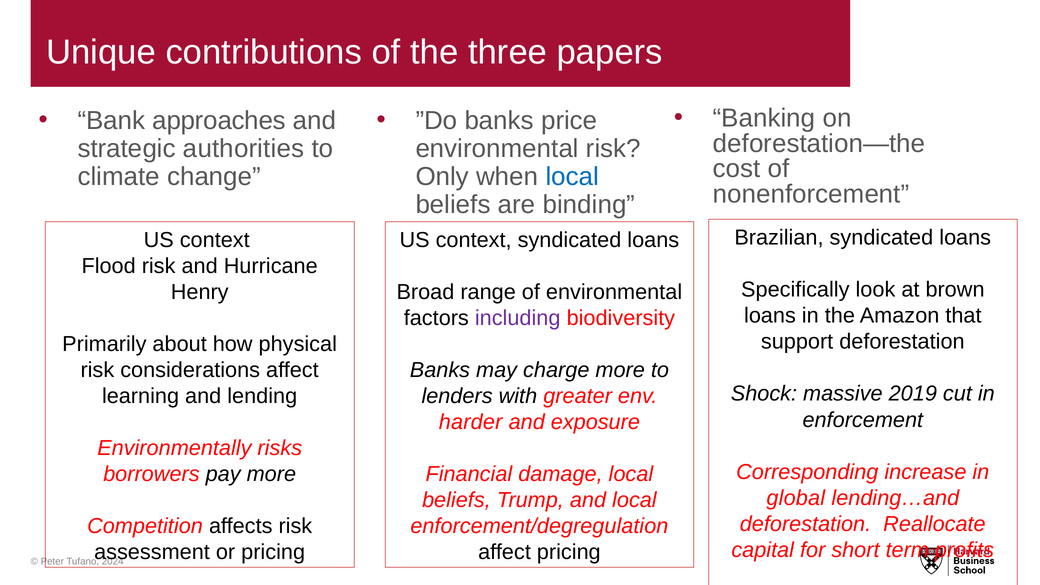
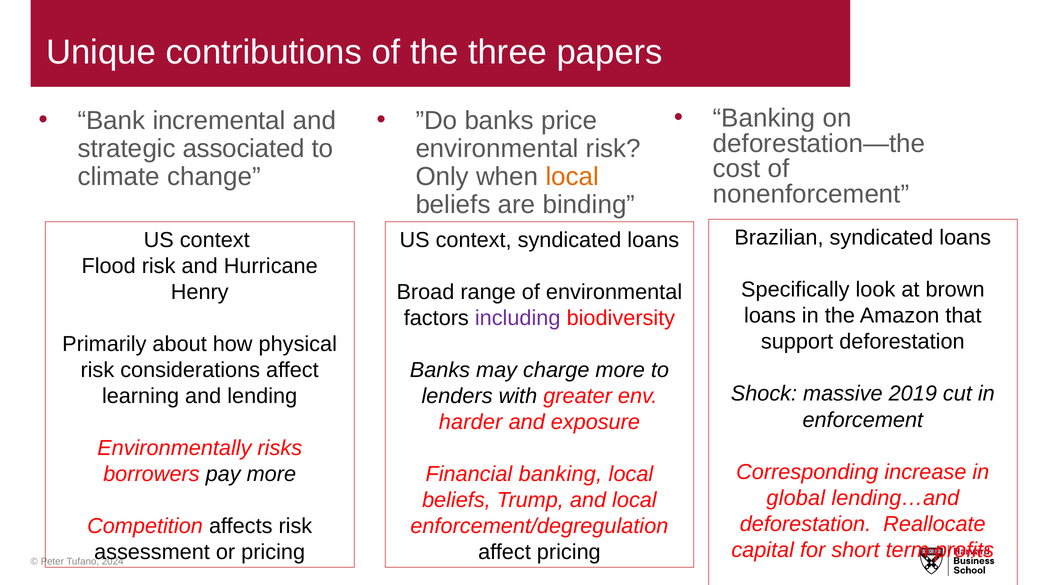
approaches: approaches -> incremental
authorities: authorities -> associated
local at (572, 177) colour: blue -> orange
Financial damage: damage -> banking
